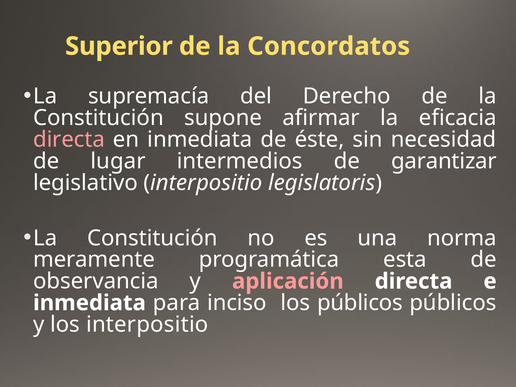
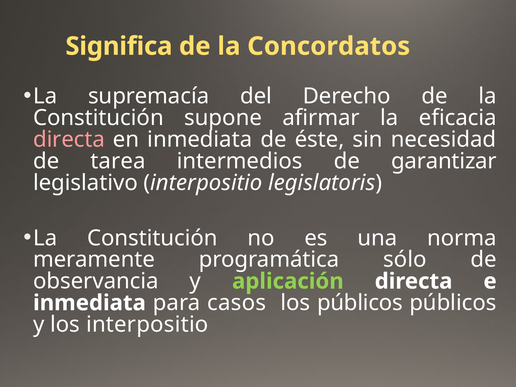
Superior: Superior -> Significa
lugar: lugar -> tarea
esta: esta -> sólo
aplicación colour: pink -> light green
inciso: inciso -> casos
